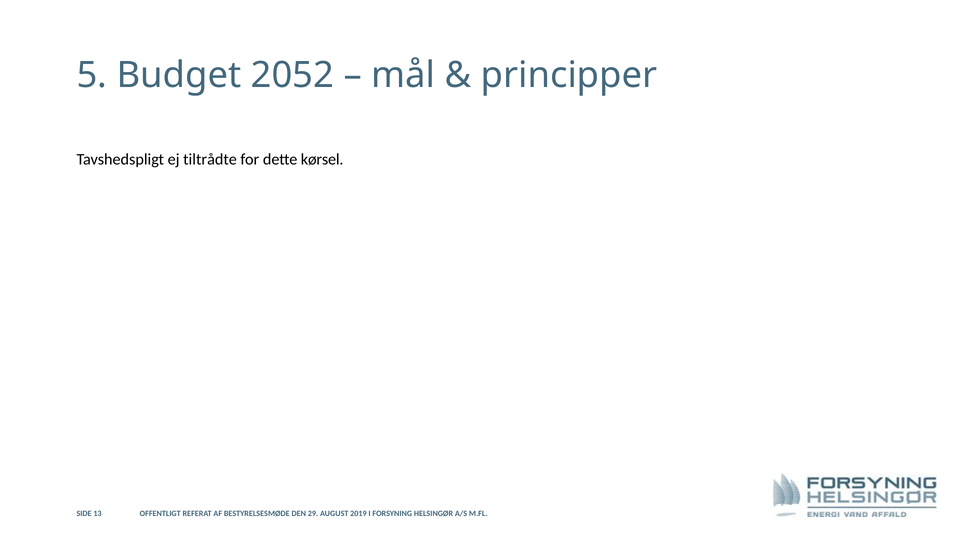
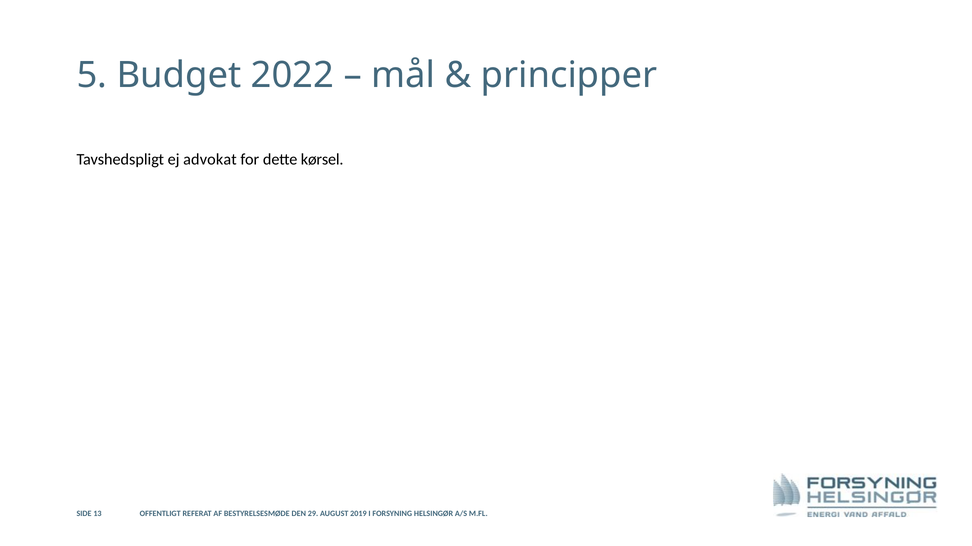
2052: 2052 -> 2022
tiltrådte: tiltrådte -> advokat
